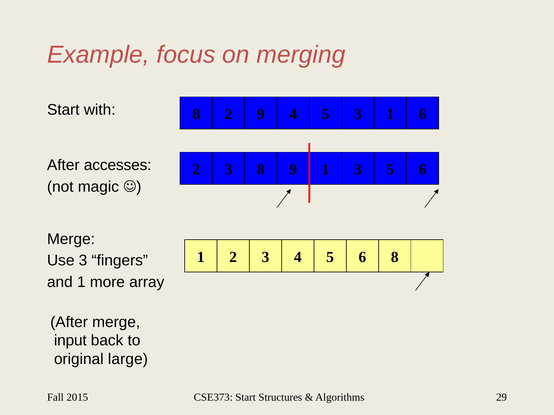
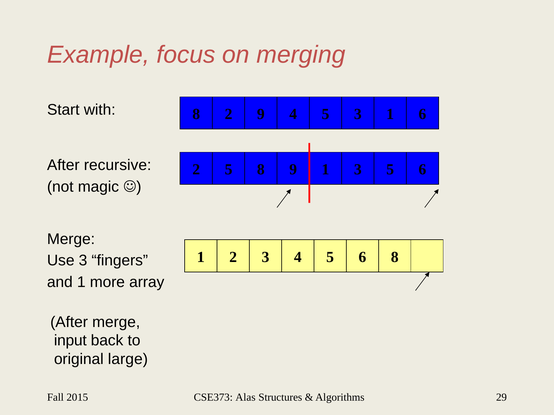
accesses: accesses -> recursive
3 at (229, 170): 3 -> 5
CSE373 Start: Start -> Alas
